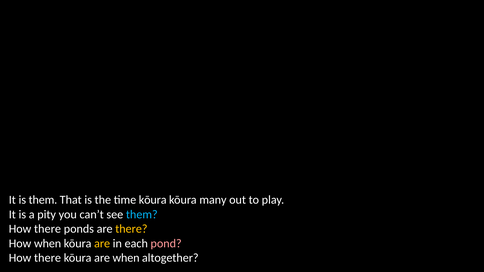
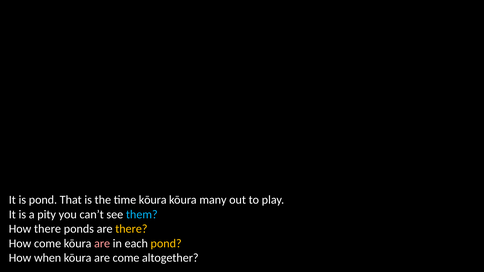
is them: them -> pond
How when: when -> come
are at (102, 244) colour: yellow -> pink
pond at (166, 244) colour: pink -> yellow
there at (48, 258): there -> when
are when: when -> come
